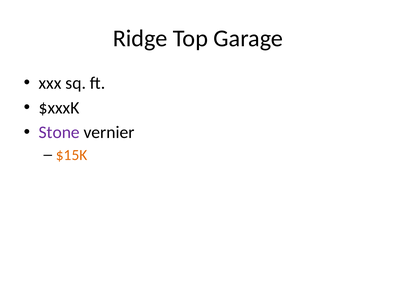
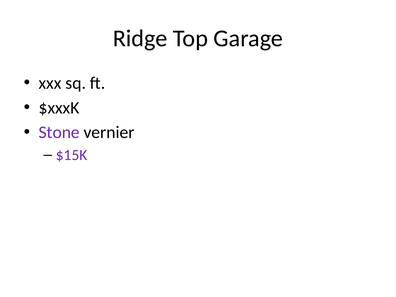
$15K colour: orange -> purple
